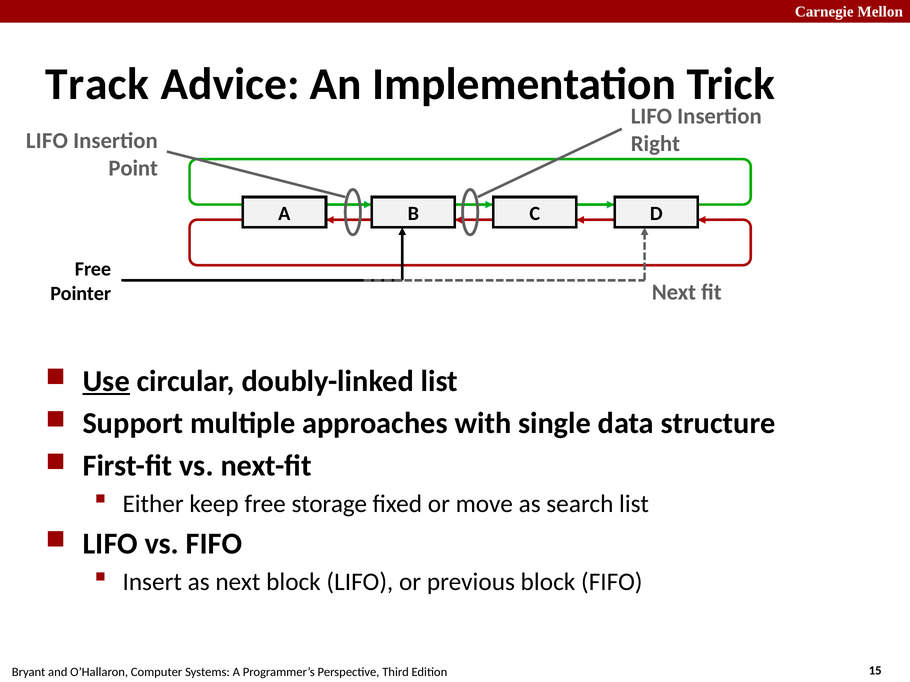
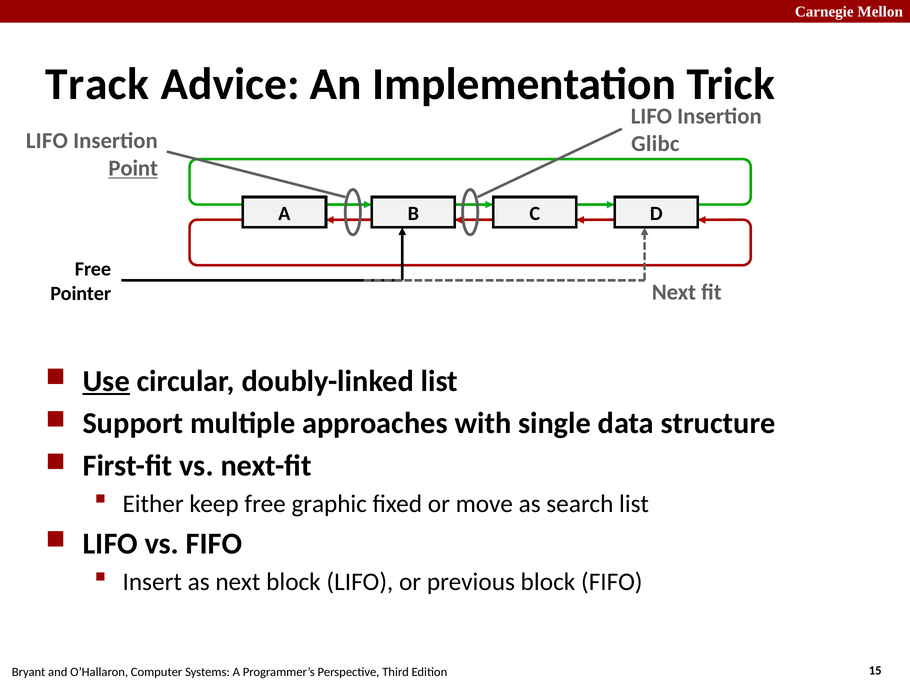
Right: Right -> Glibc
Point underline: none -> present
storage: storage -> graphic
